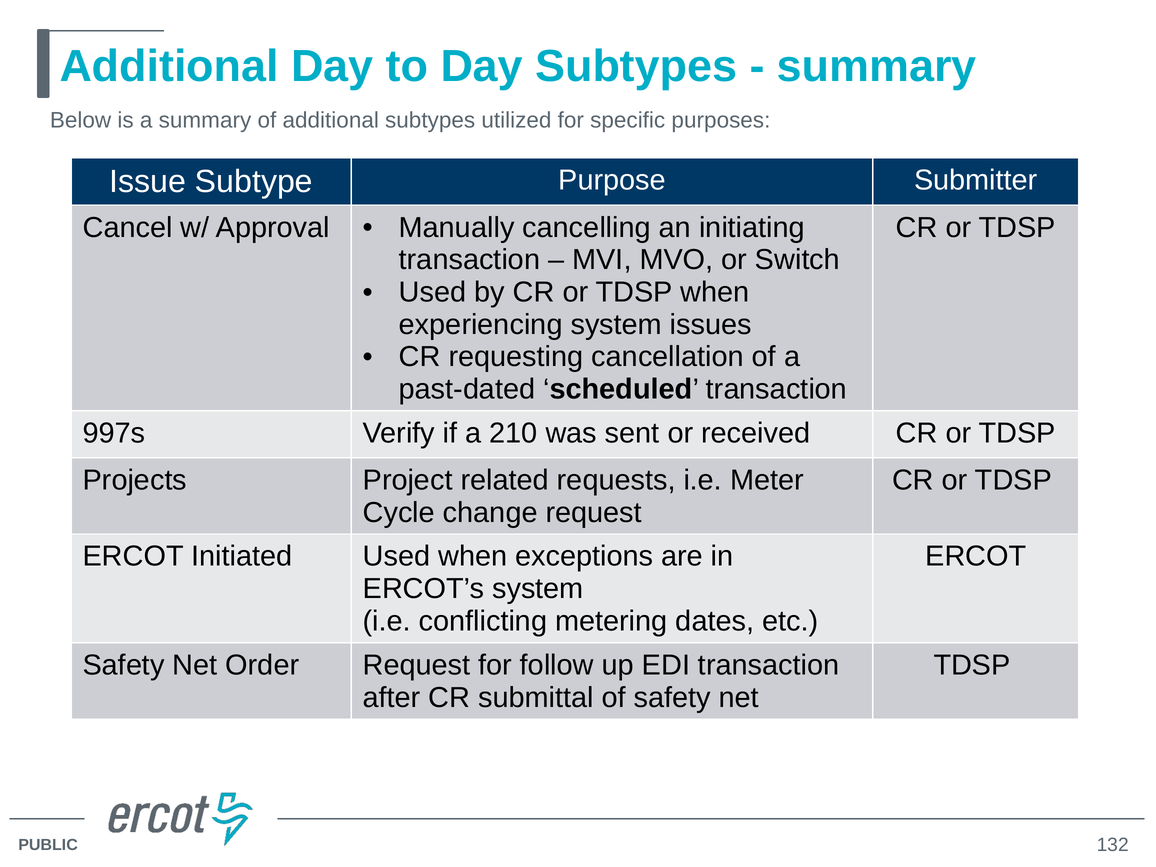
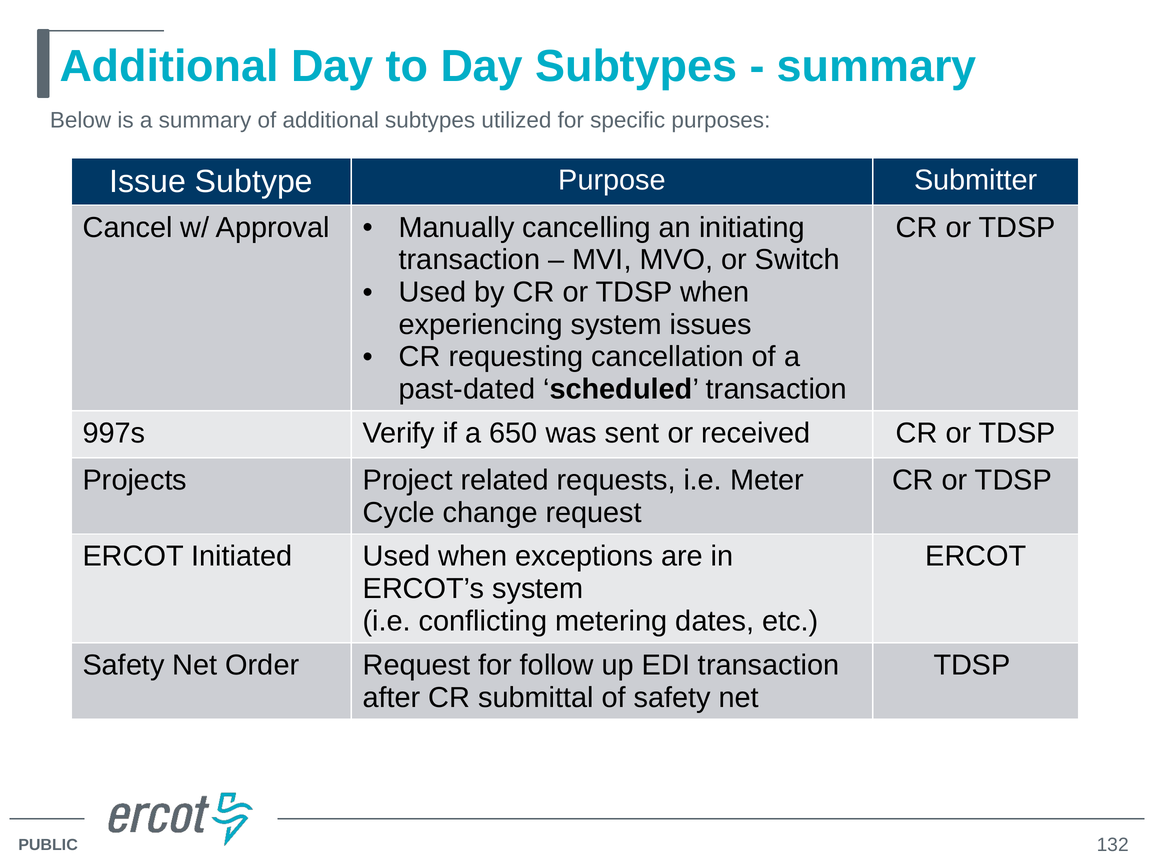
210: 210 -> 650
